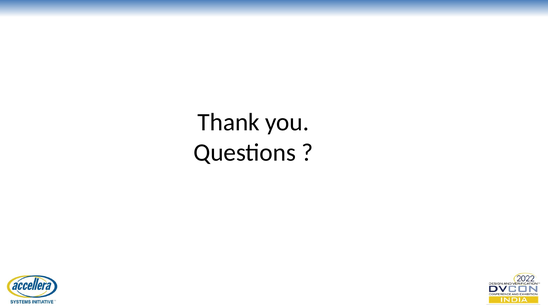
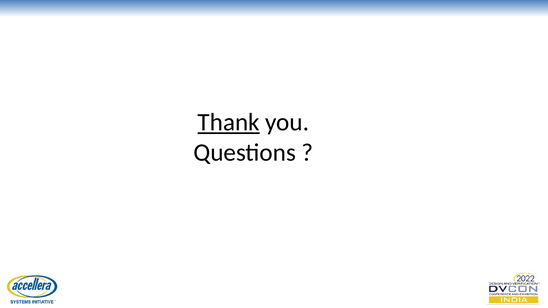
Thank underline: none -> present
